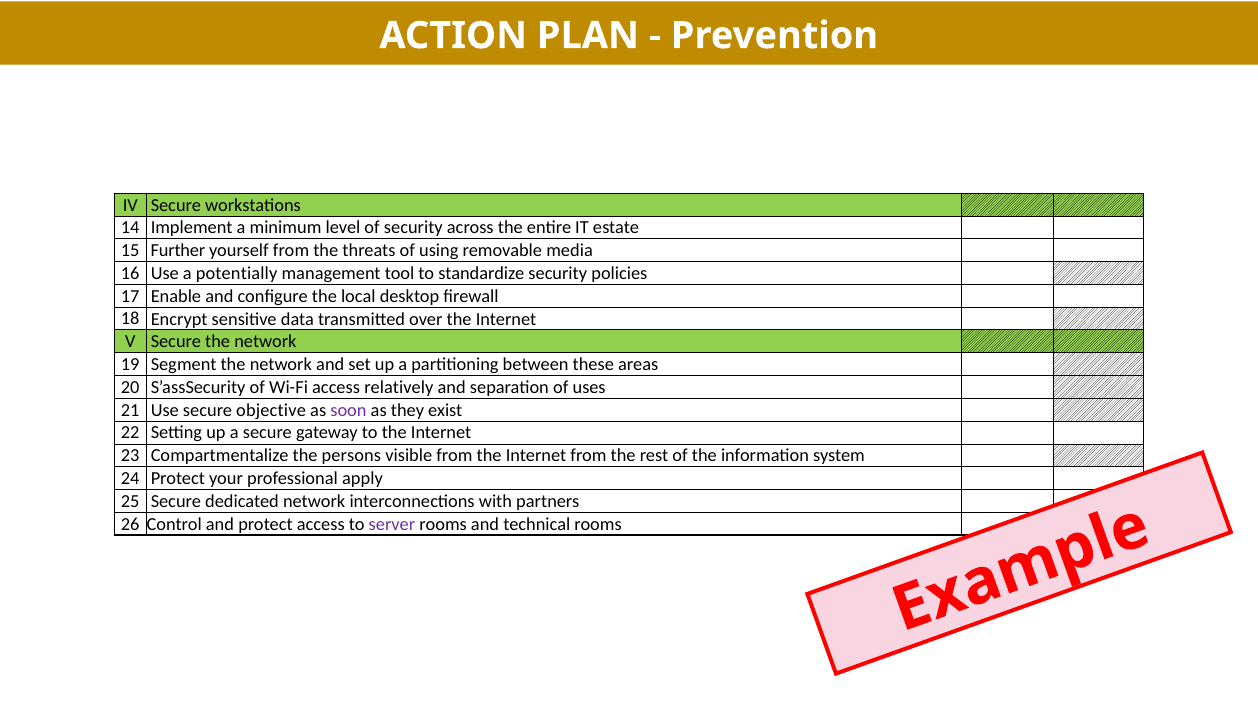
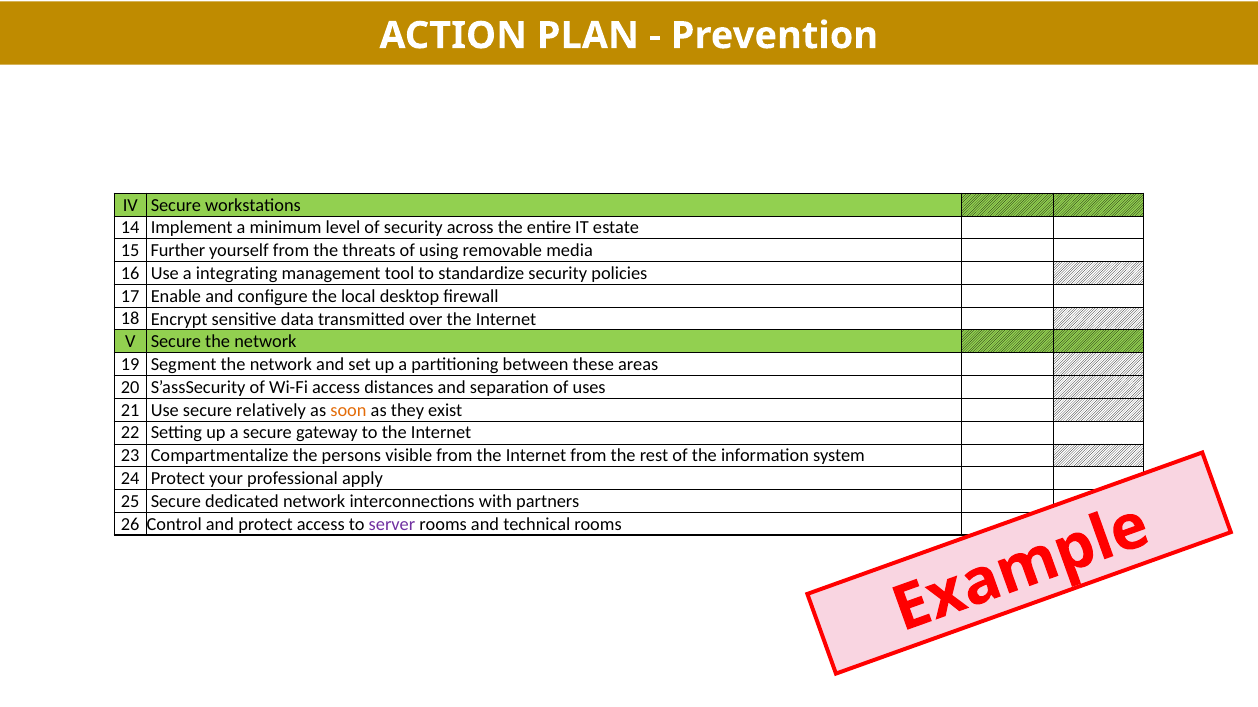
potentially: potentially -> integrating
relatively: relatively -> distances
objective: objective -> relatively
soon colour: purple -> orange
